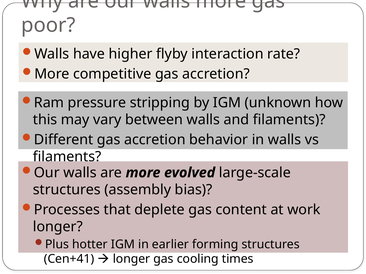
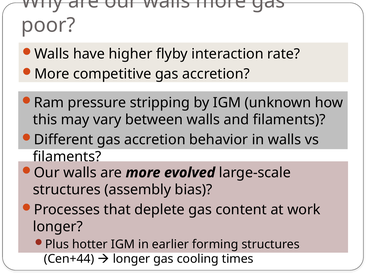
Cen+41: Cen+41 -> Cen+44
